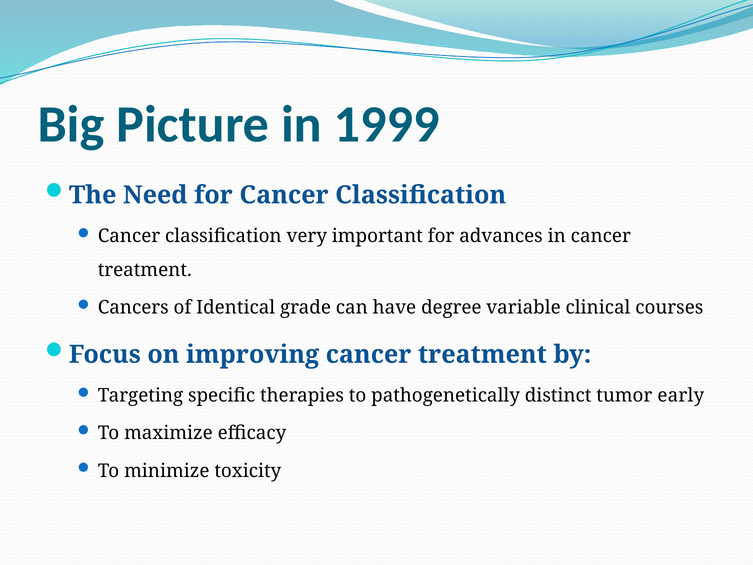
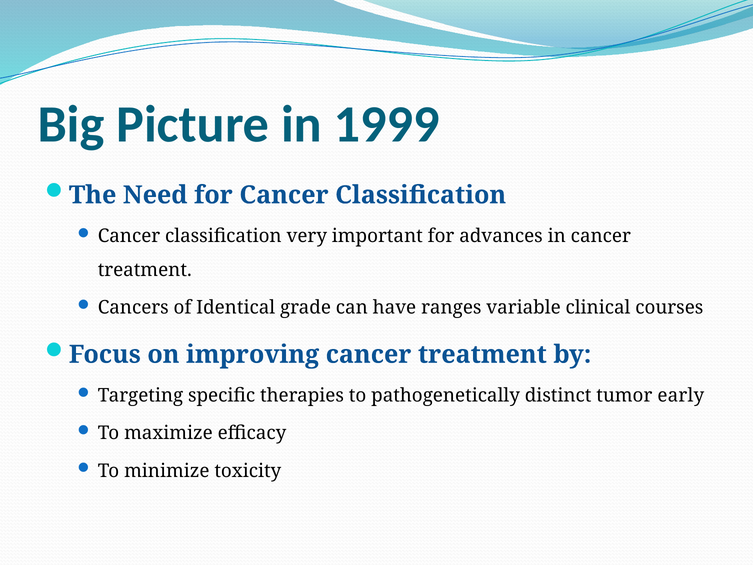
degree: degree -> ranges
